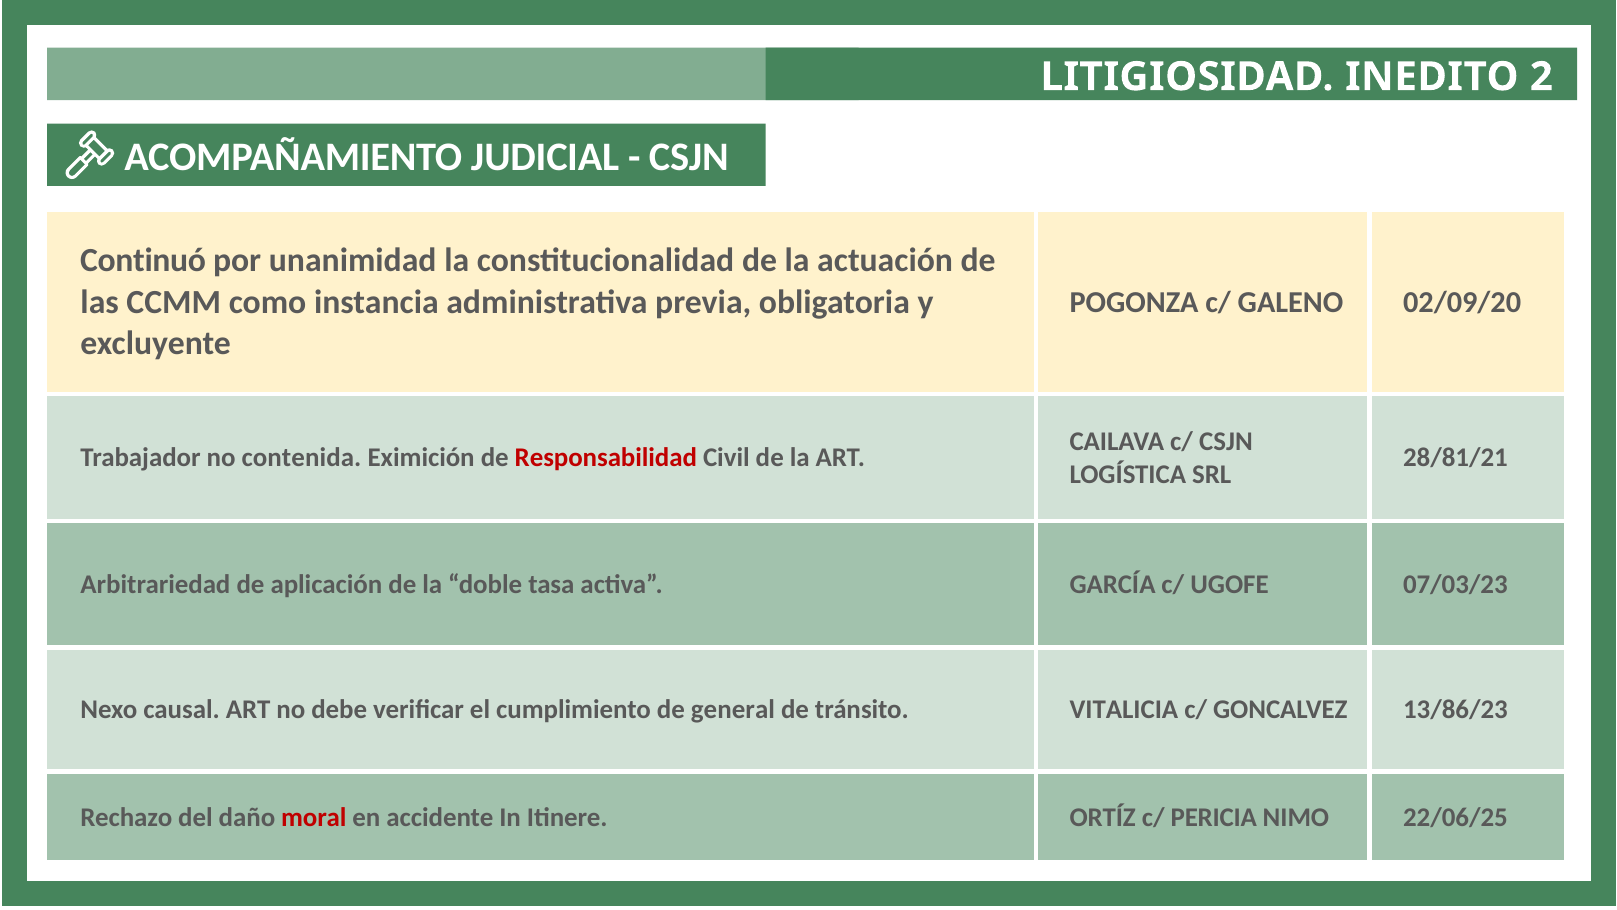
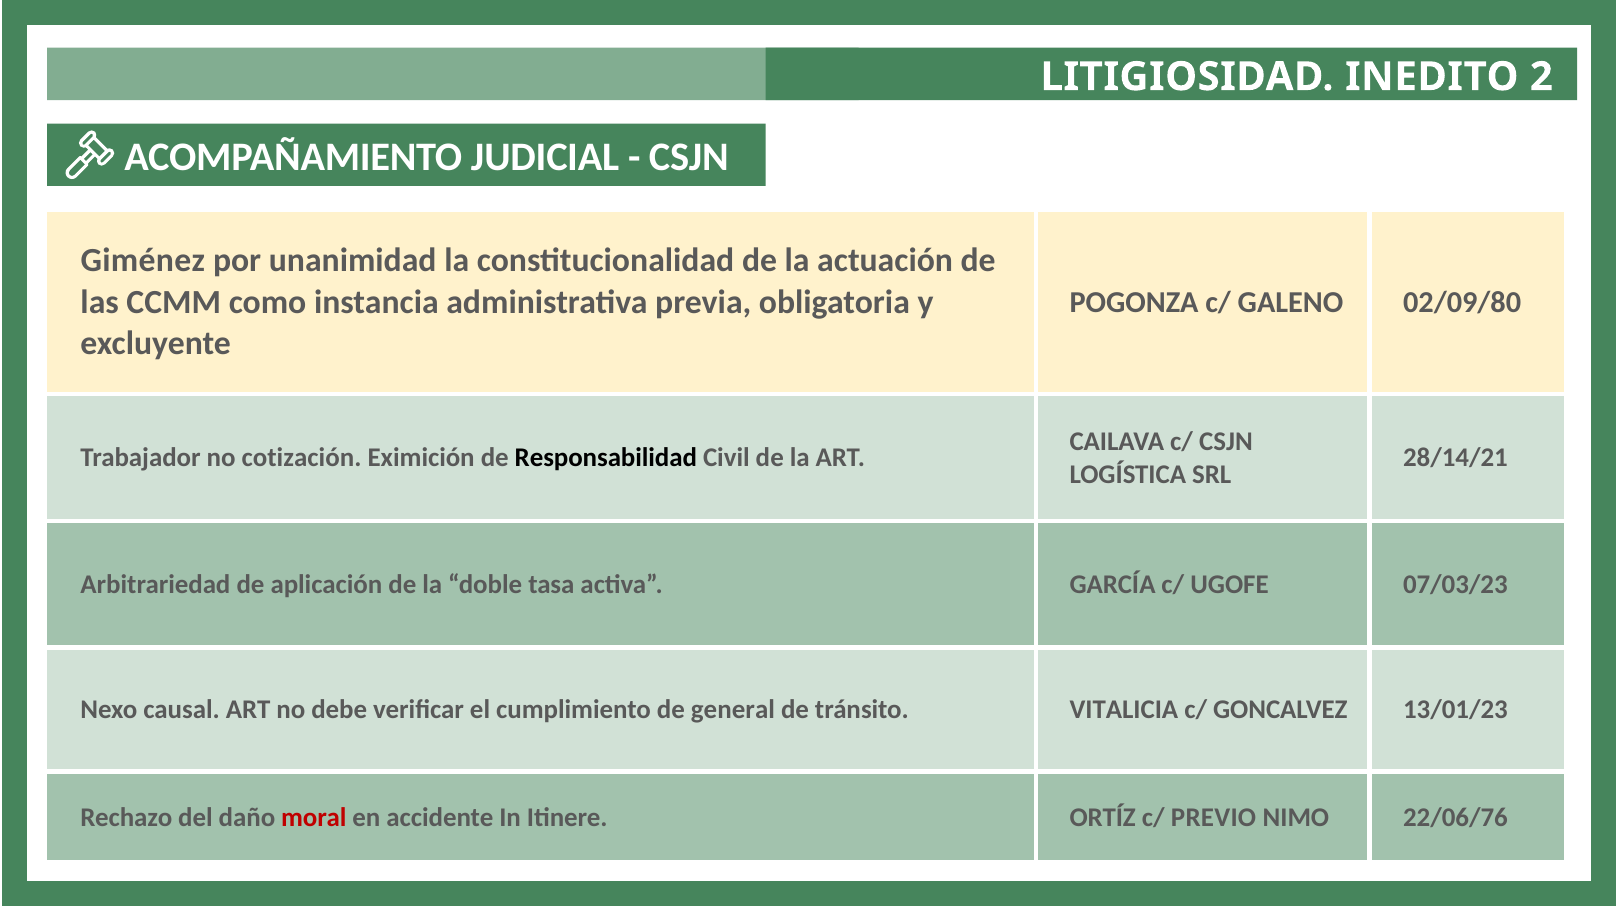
Continuó: Continuó -> Giménez
02/09/20: 02/09/20 -> 02/09/80
contenida: contenida -> cotización
Responsabilidad colour: red -> black
28/81/21: 28/81/21 -> 28/14/21
13/86/23: 13/86/23 -> 13/01/23
PERICIA: PERICIA -> PREVIO
22/06/25: 22/06/25 -> 22/06/76
